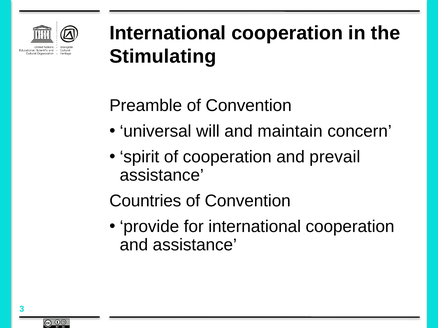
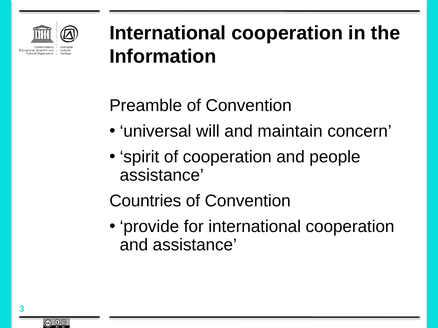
Stimulating: Stimulating -> Information
prevail: prevail -> people
